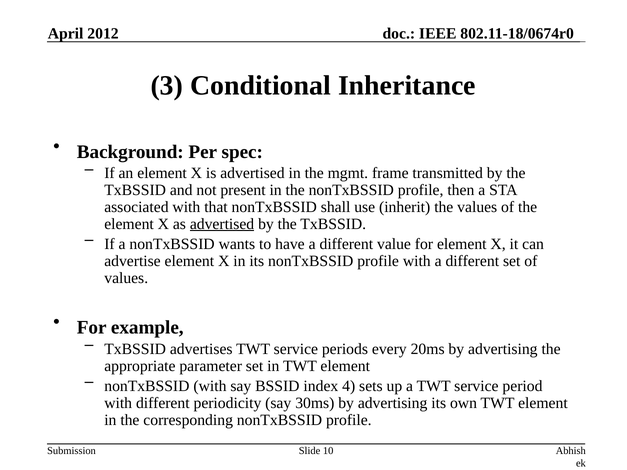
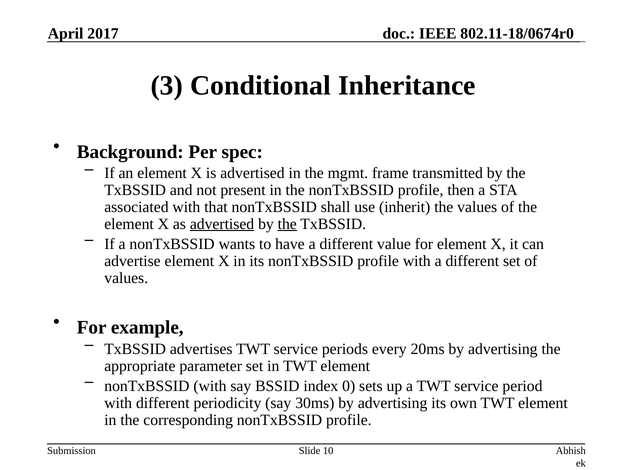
2012: 2012 -> 2017
the at (287, 224) underline: none -> present
4: 4 -> 0
